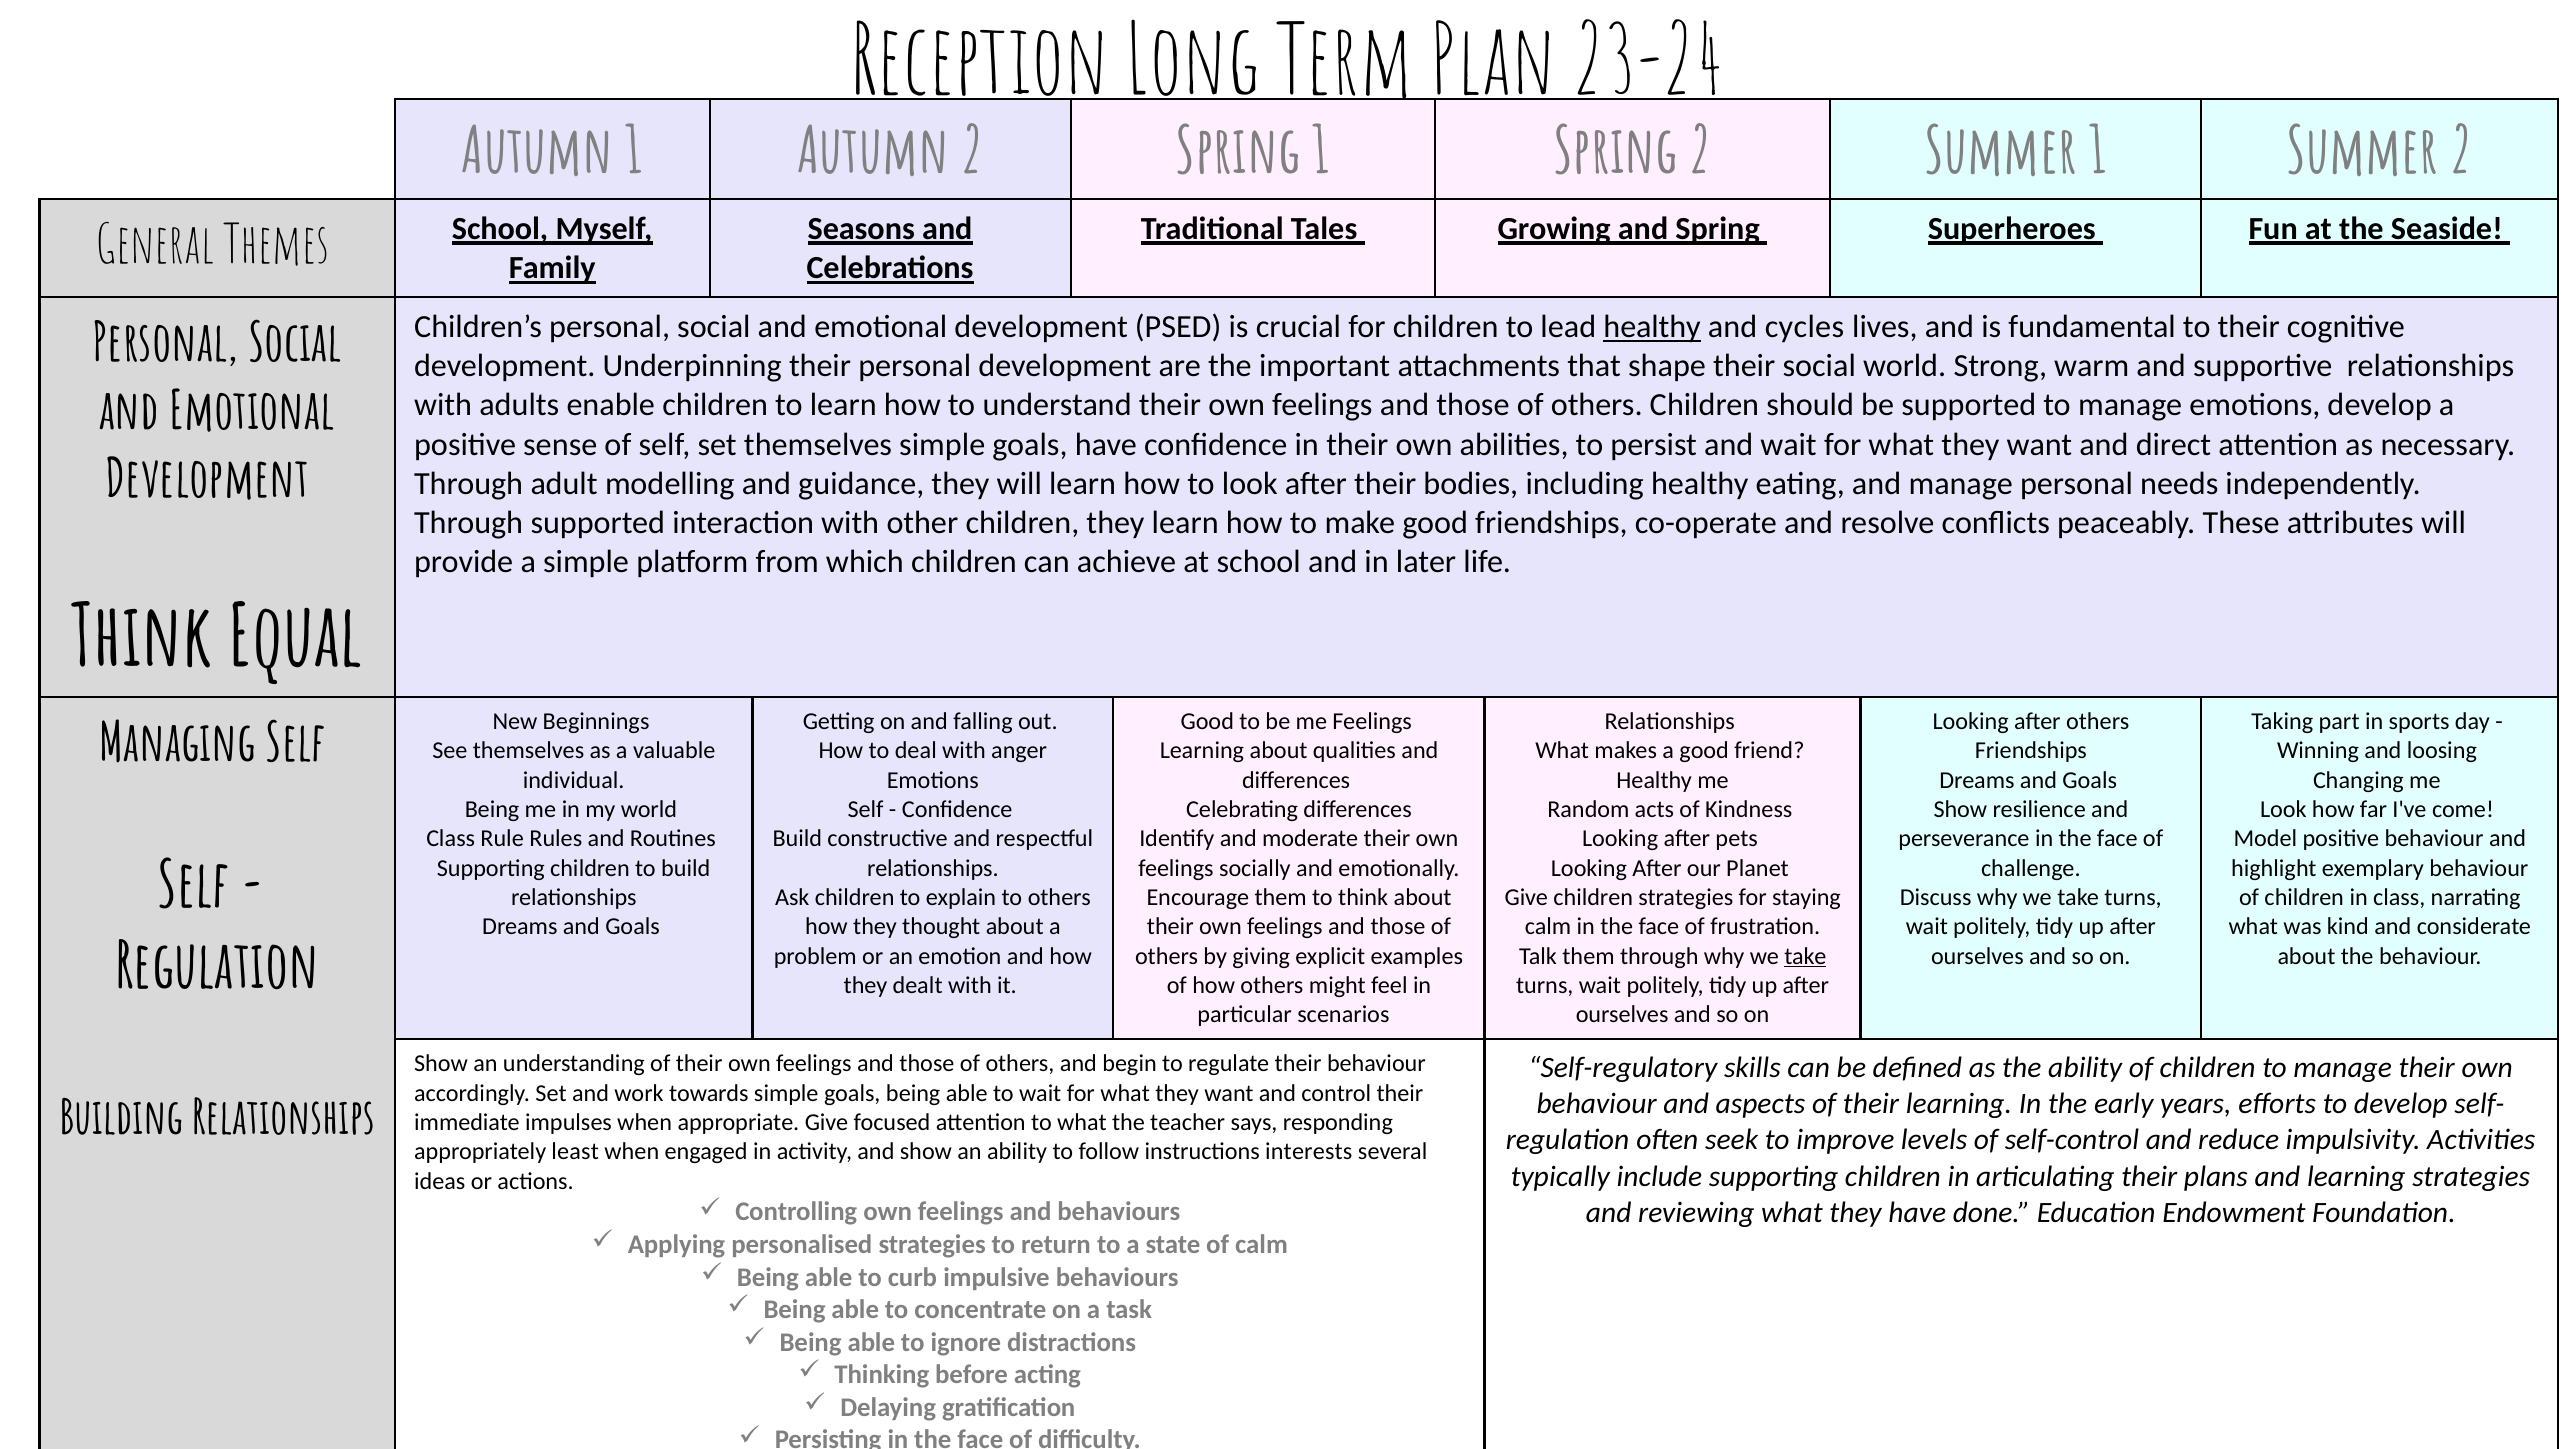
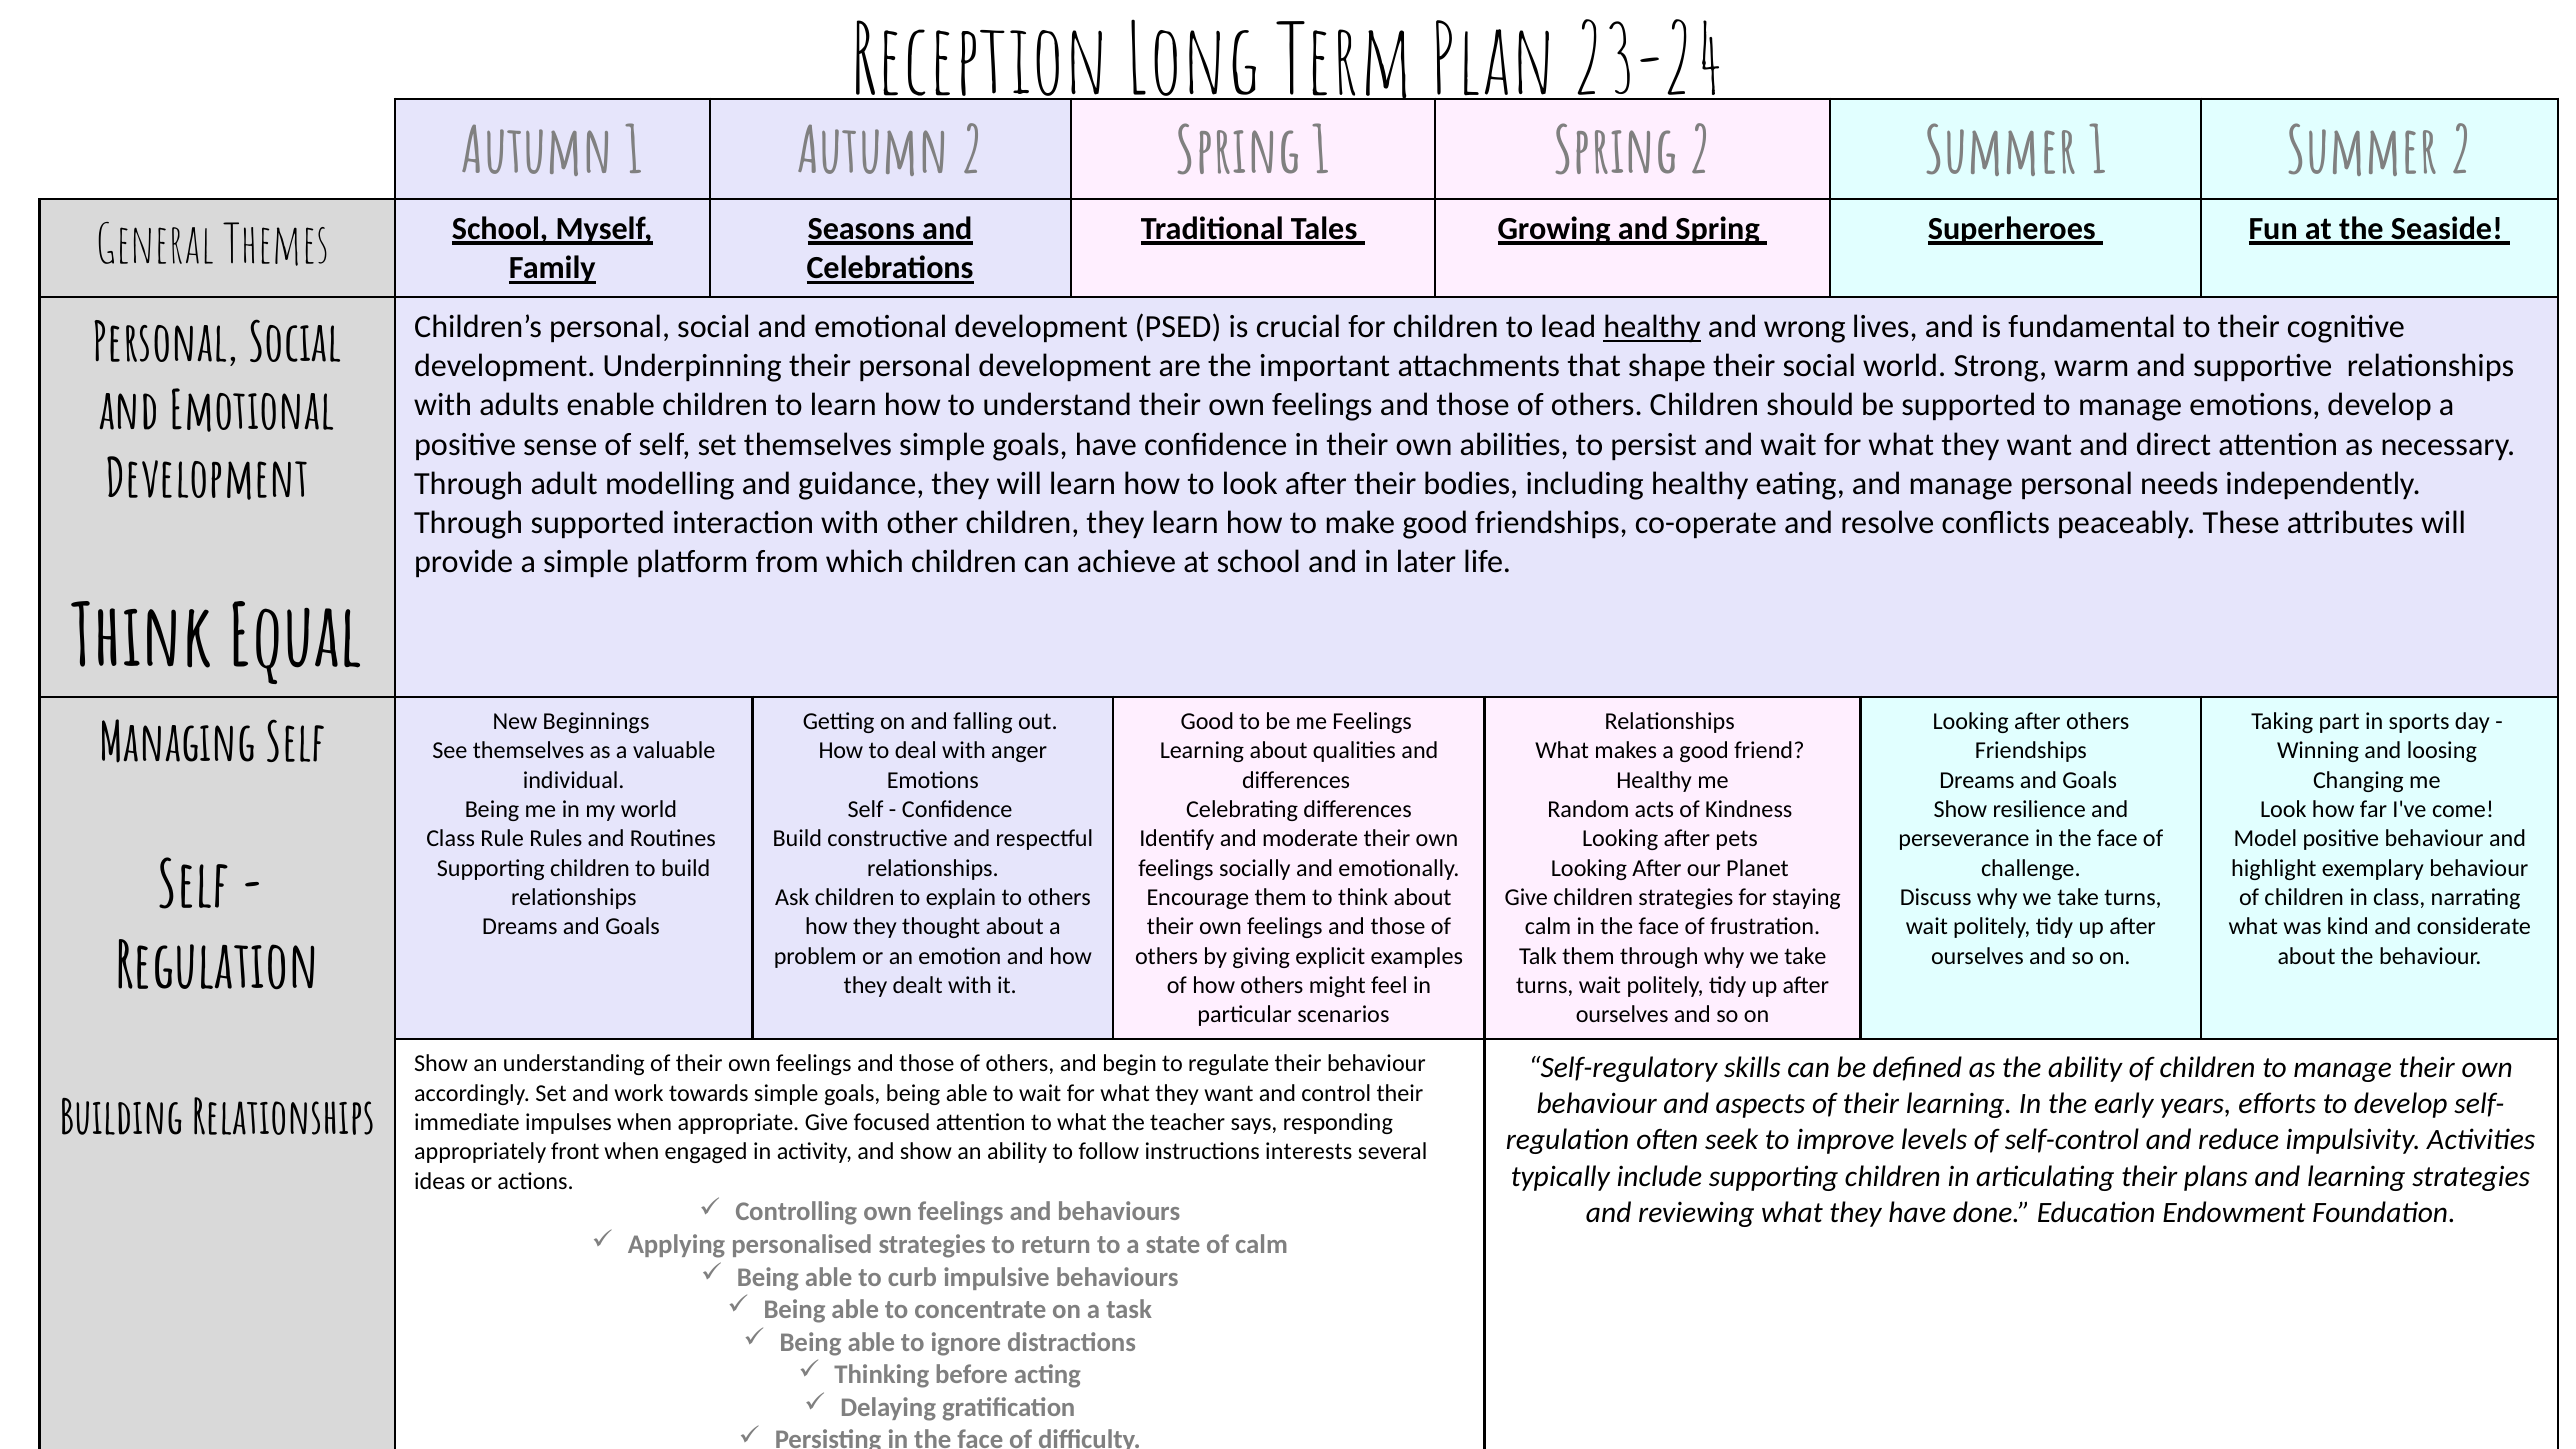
cycles: cycles -> wrong
take at (1805, 956) underline: present -> none
least: least -> front
